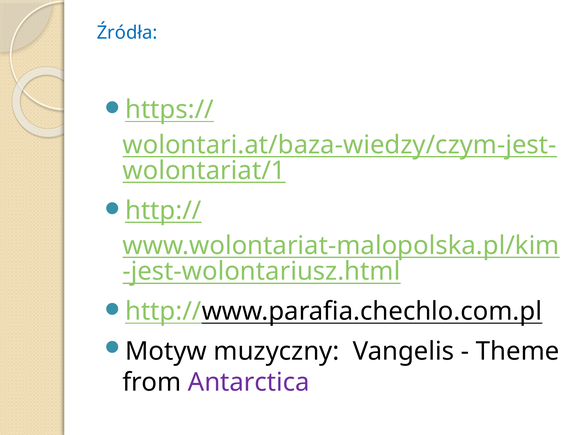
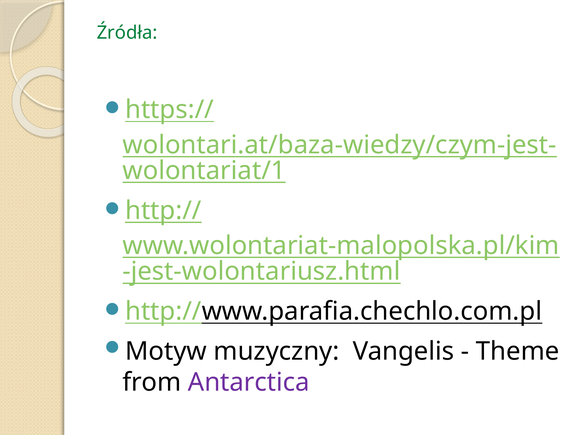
Źródła colour: blue -> green
